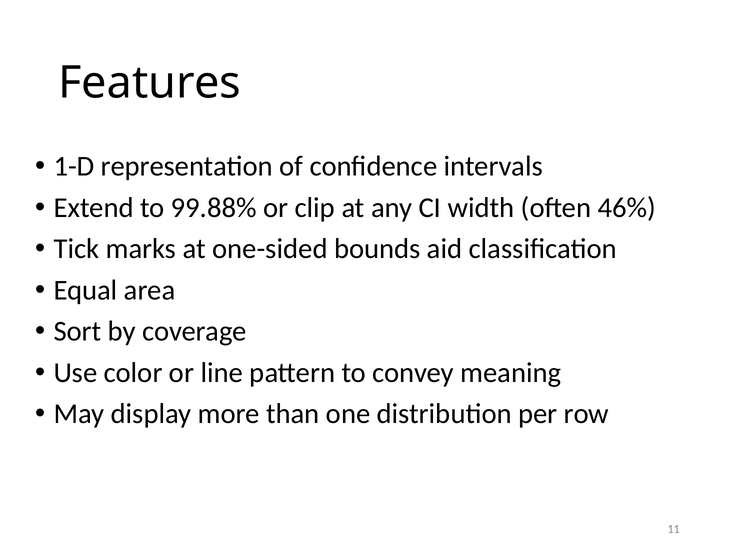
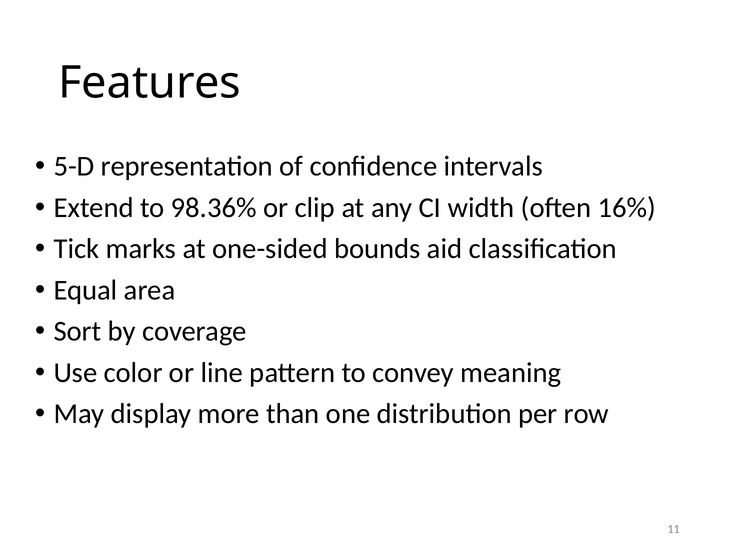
1-D: 1-D -> 5-D
99.88%: 99.88% -> 98.36%
46%: 46% -> 16%
